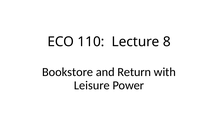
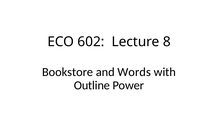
110: 110 -> 602
Return: Return -> Words
Leisure: Leisure -> Outline
